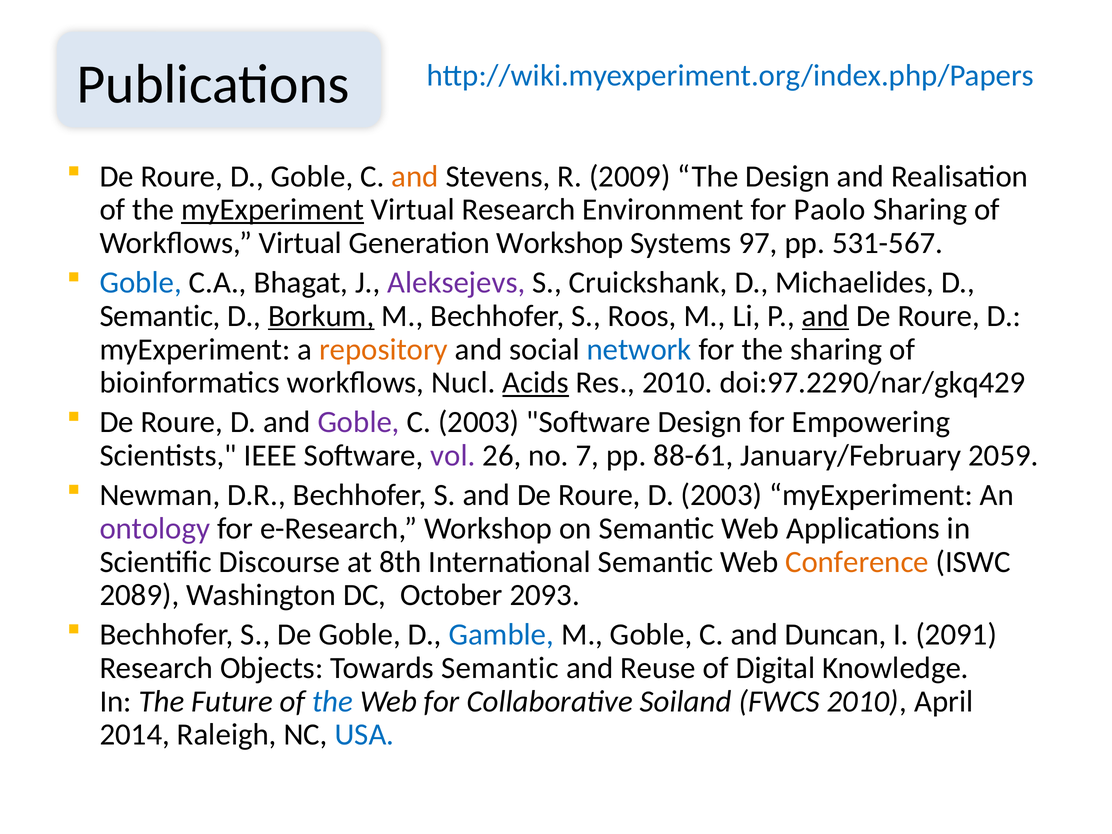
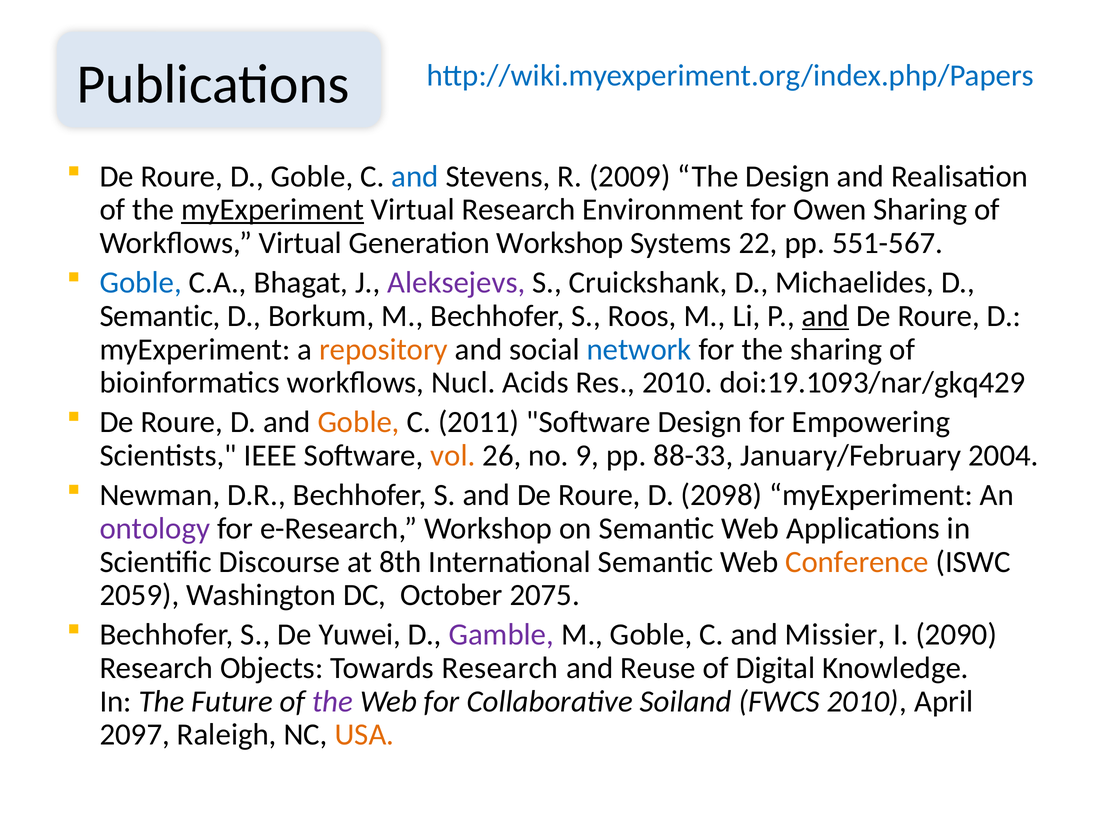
and at (415, 176) colour: orange -> blue
Paolo: Paolo -> Owen
97: 97 -> 22
531-567: 531-567 -> 551-567
Borkum underline: present -> none
Acids underline: present -> none
doi:97.2290/nar/gkq429: doi:97.2290/nar/gkq429 -> doi:19.1093/nar/gkq429
Goble at (359, 422) colour: purple -> orange
C 2003: 2003 -> 2011
vol colour: purple -> orange
7: 7 -> 9
88-61: 88-61 -> 88-33
2059: 2059 -> 2004
D 2003: 2003 -> 2098
2089: 2089 -> 2059
2093: 2093 -> 2075
De Goble: Goble -> Yuwei
Gamble colour: blue -> purple
Duncan: Duncan -> Missier
2091: 2091 -> 2090
Towards Semantic: Semantic -> Research
the at (333, 701) colour: blue -> purple
2014: 2014 -> 2097
USA colour: blue -> orange
